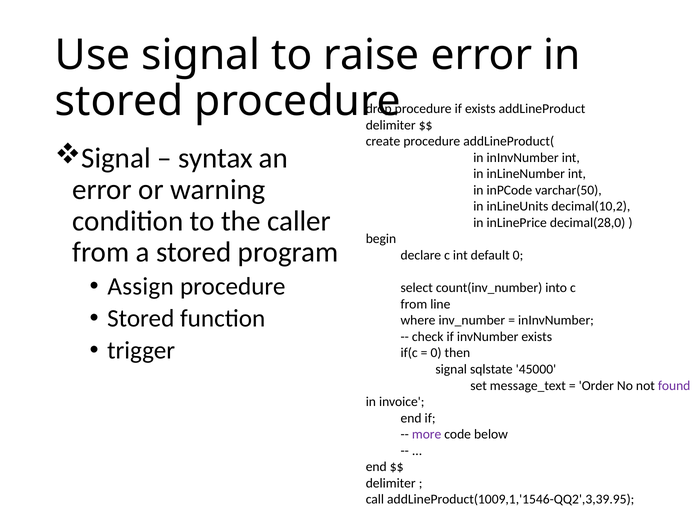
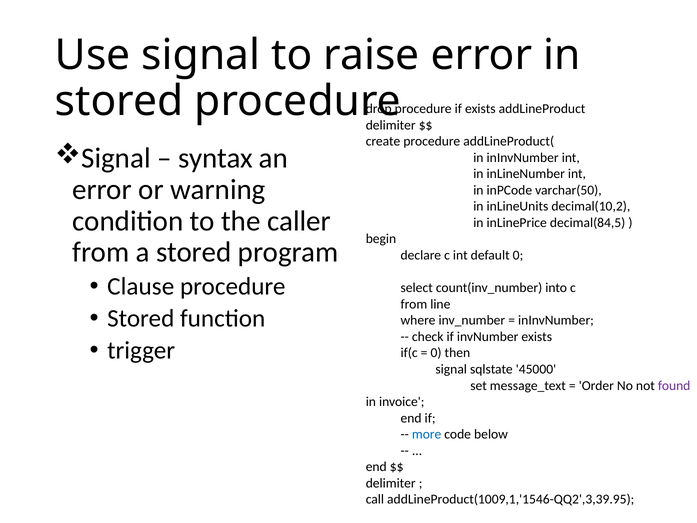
decimal(28,0: decimal(28,0 -> decimal(84,5
Assign: Assign -> Clause
more colour: purple -> blue
